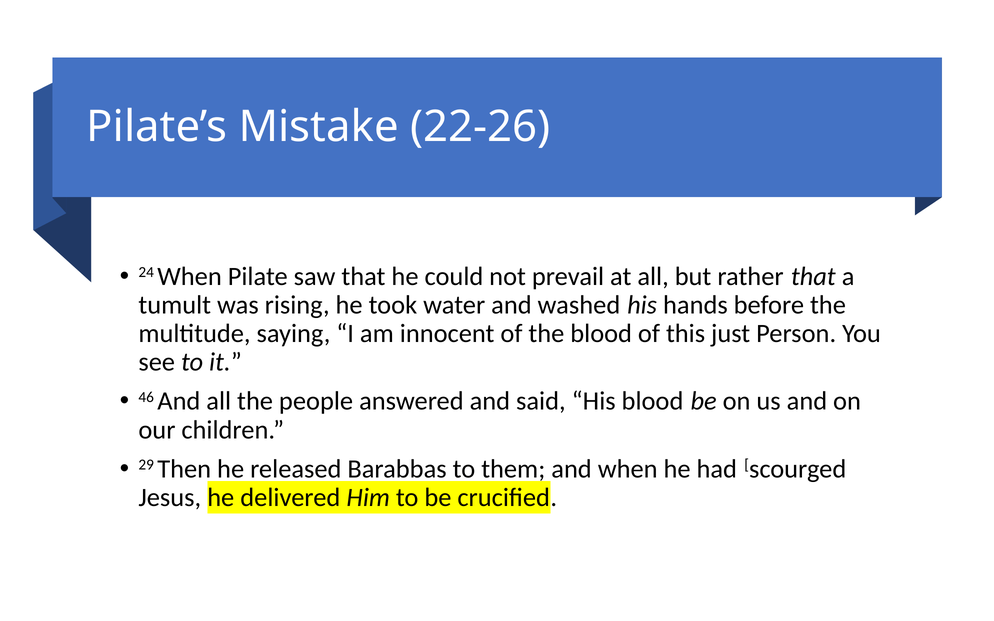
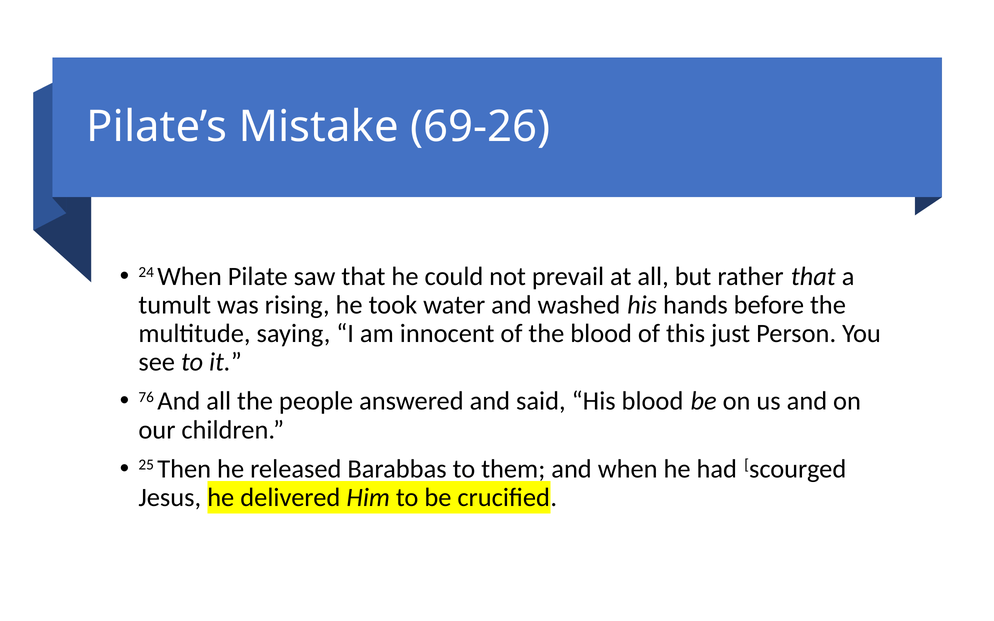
22-26: 22-26 -> 69-26
46: 46 -> 76
29: 29 -> 25
